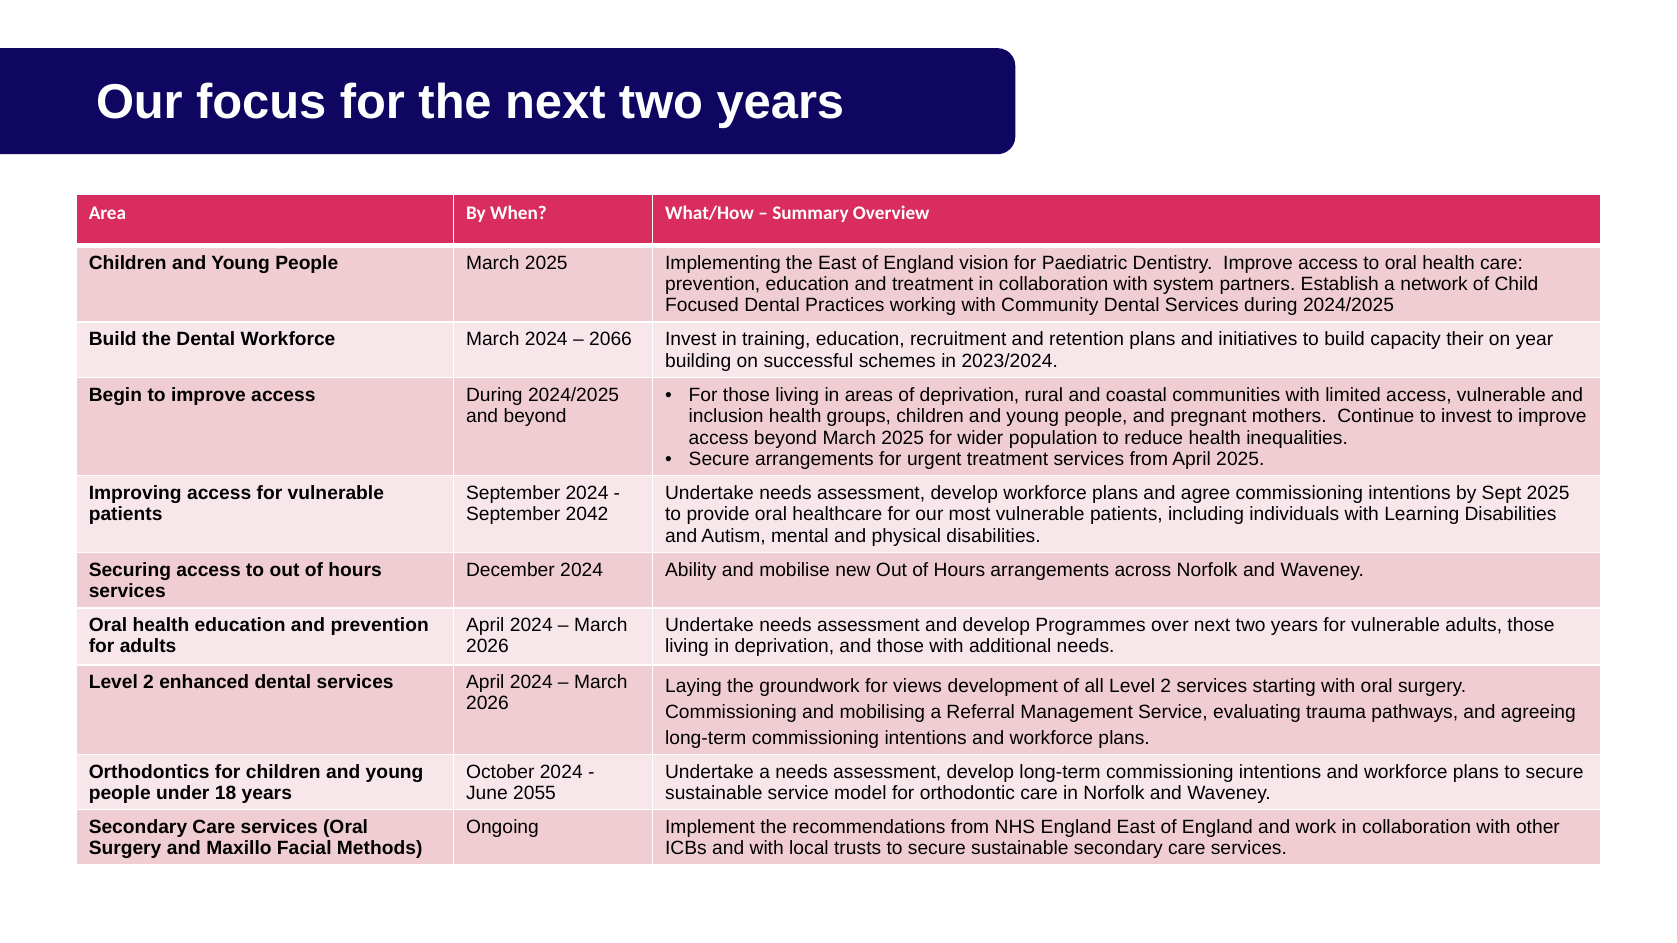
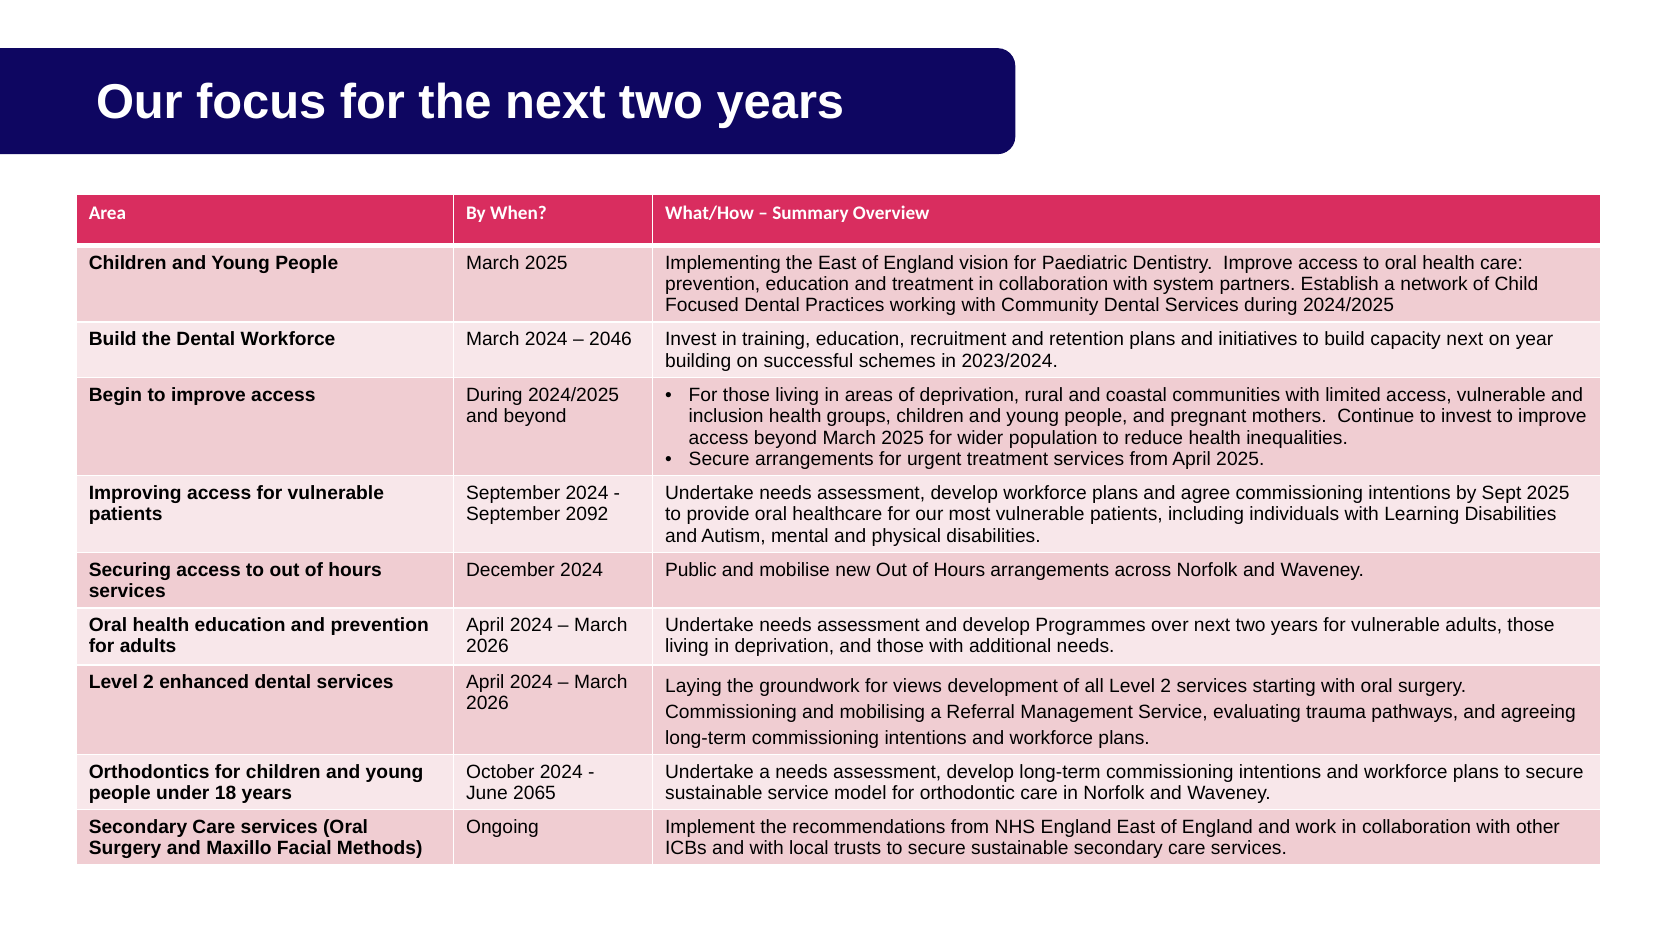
2066: 2066 -> 2046
capacity their: their -> next
2042: 2042 -> 2092
Ability: Ability -> Public
2055: 2055 -> 2065
